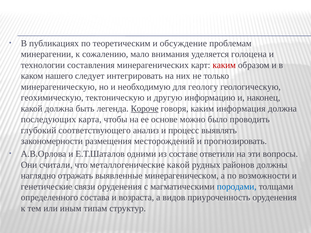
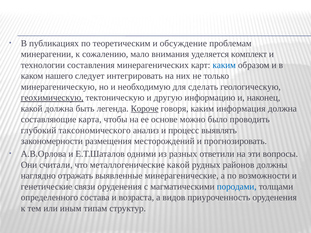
голоцена: голоцена -> комплект
каким at (224, 65) colour: red -> blue
геологу: геологу -> сделать
геохимическую underline: none -> present
последующих: последующих -> составляющие
соответствующего: соответствующего -> таксономического
составе: составе -> разных
минерагеническом: минерагеническом -> минерагенические
